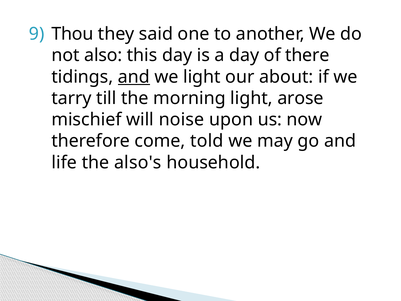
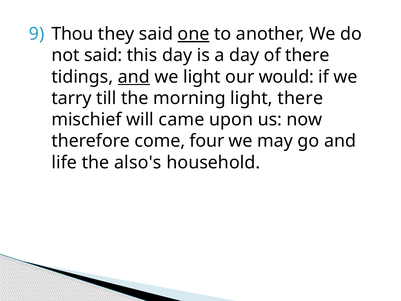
one underline: none -> present
not also: also -> said
about: about -> would
light arose: arose -> there
noise: noise -> came
told: told -> four
